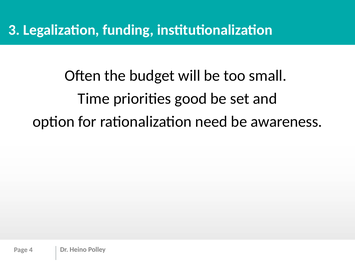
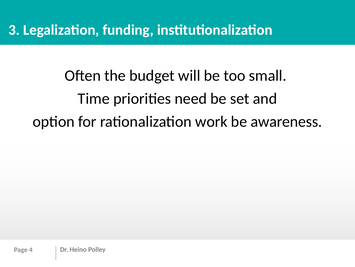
good: good -> need
need: need -> work
